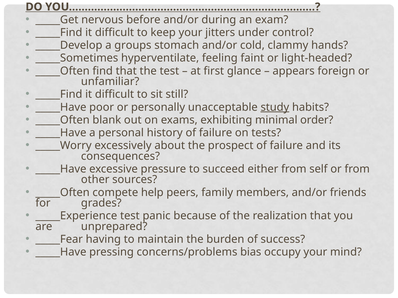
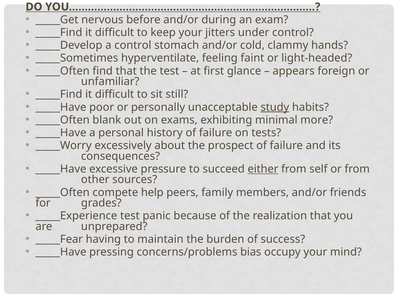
a groups: groups -> control
order: order -> more
either underline: none -> present
